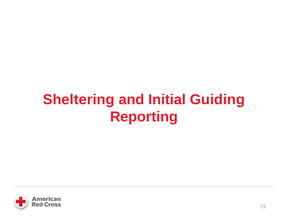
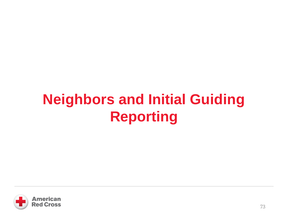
Sheltering: Sheltering -> Neighbors
